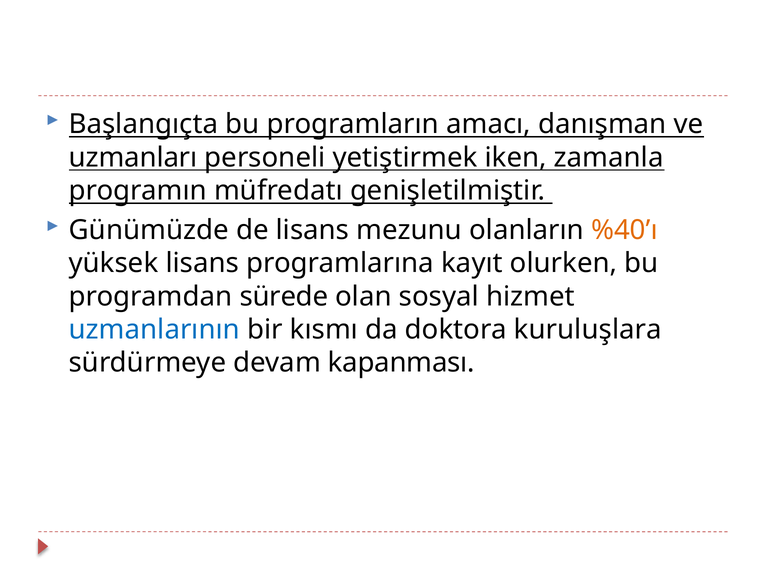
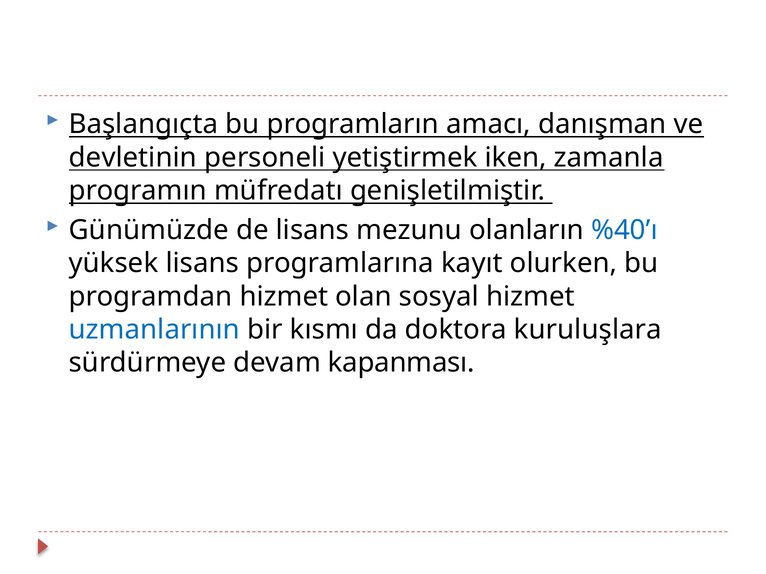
uzmanları: uzmanları -> devletinin
%40’ı colour: orange -> blue
programdan sürede: sürede -> hizmet
